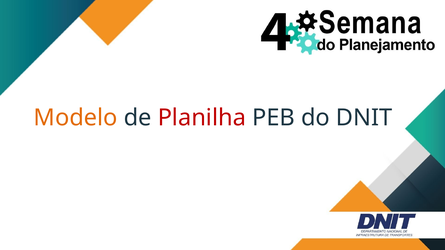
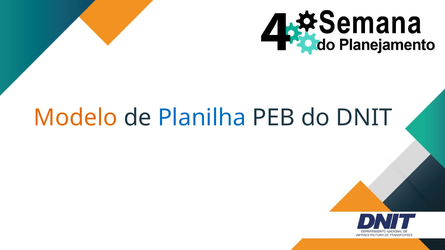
Planilha colour: red -> blue
